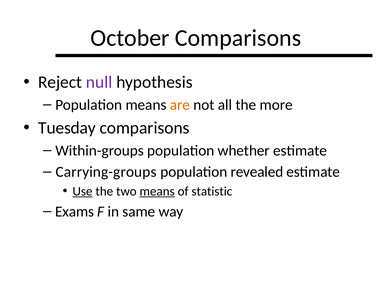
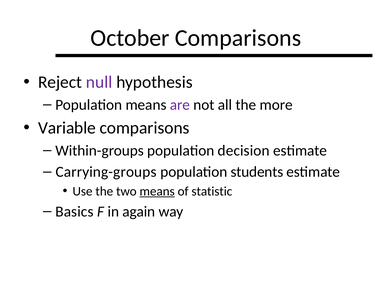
are colour: orange -> purple
Tuesday: Tuesday -> Variable
whether: whether -> decision
revealed: revealed -> students
Use underline: present -> none
Exams: Exams -> Basics
same: same -> again
